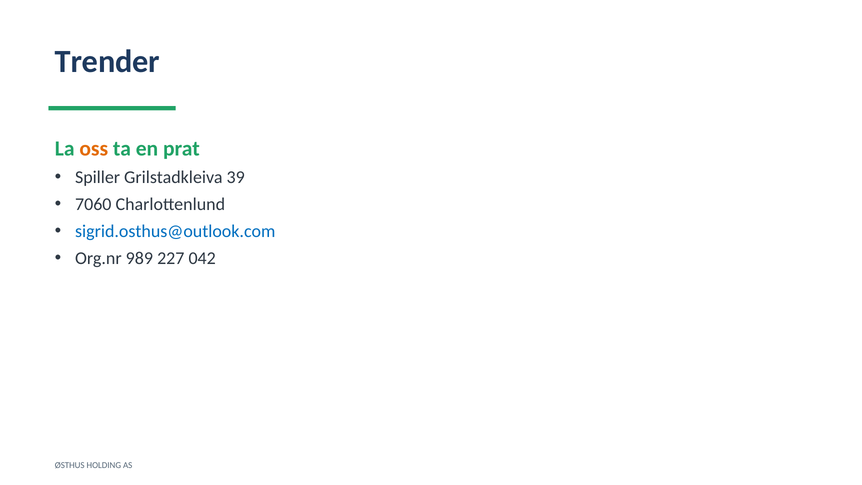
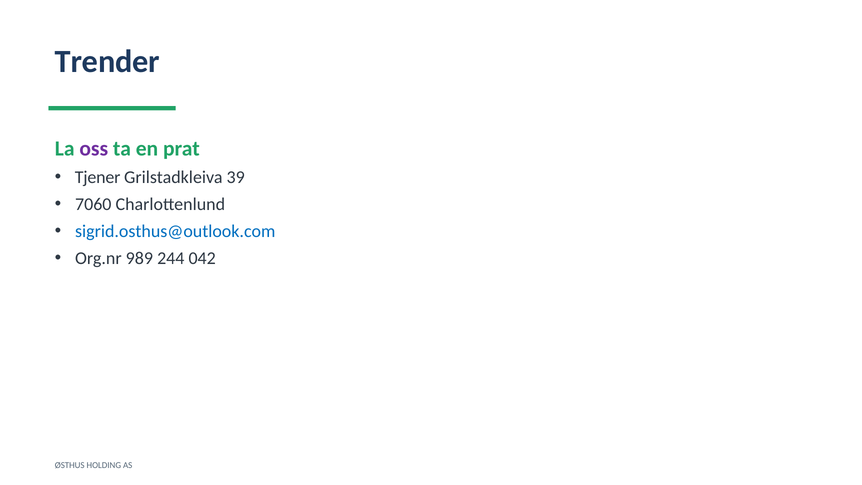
oss colour: orange -> purple
Spiller: Spiller -> Tjener
227: 227 -> 244
